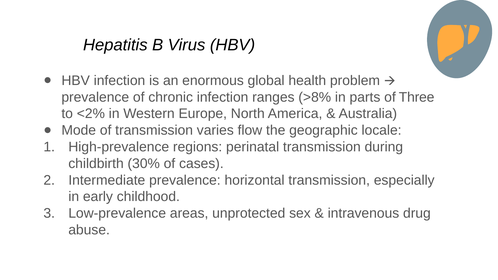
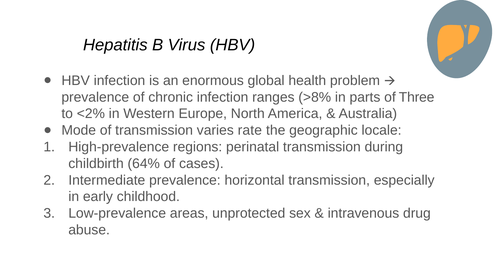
flow: flow -> rate
30%: 30% -> 64%
